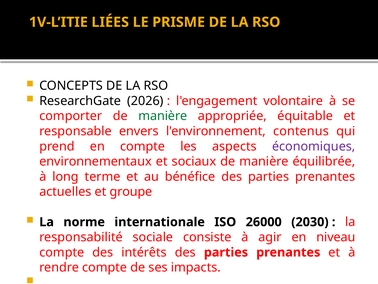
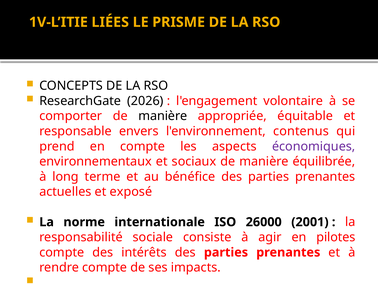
manière at (163, 116) colour: green -> black
groupe: groupe -> exposé
2030: 2030 -> 2001
niveau: niveau -> pilotes
